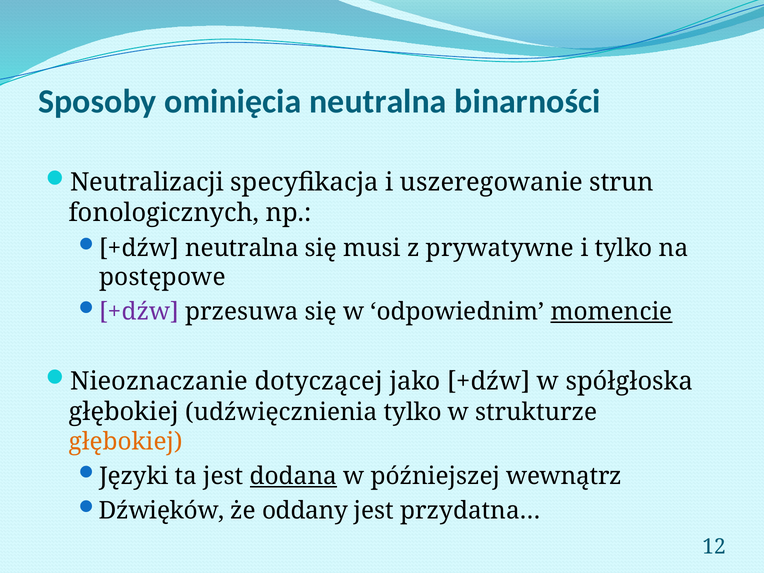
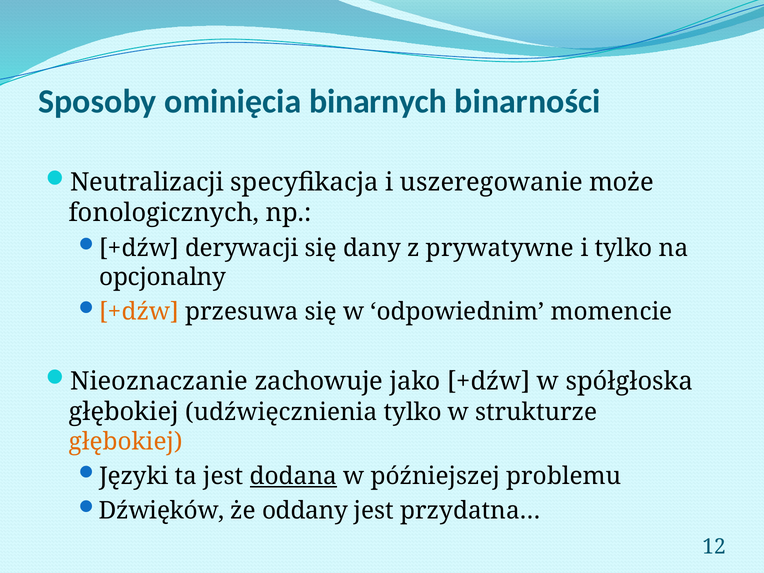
ominięcia neutralna: neutralna -> binarnych
strun: strun -> może
+dźw neutralna: neutralna -> derywacji
musi: musi -> dany
postępowe: postępowe -> opcjonalny
+dźw at (139, 312) colour: purple -> orange
momencie underline: present -> none
dotyczącej: dotyczącej -> zachowuje
wewnątrz: wewnątrz -> problemu
